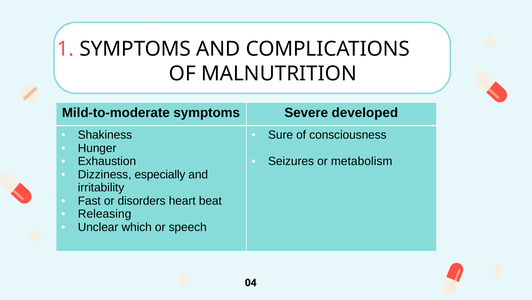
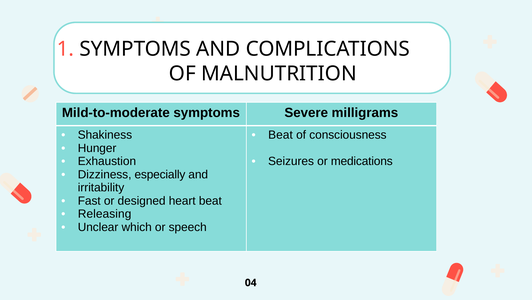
developed: developed -> milligrams
Sure at (281, 135): Sure -> Beat
metabolism: metabolism -> medications
disorders: disorders -> designed
